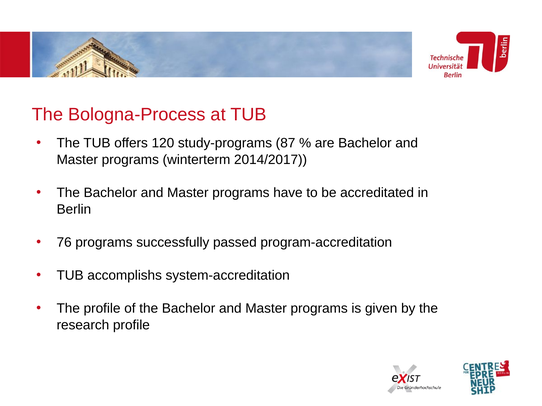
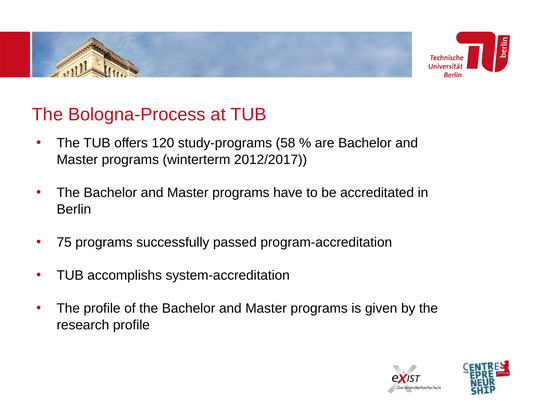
87: 87 -> 58
2014/2017: 2014/2017 -> 2012/2017
76: 76 -> 75
